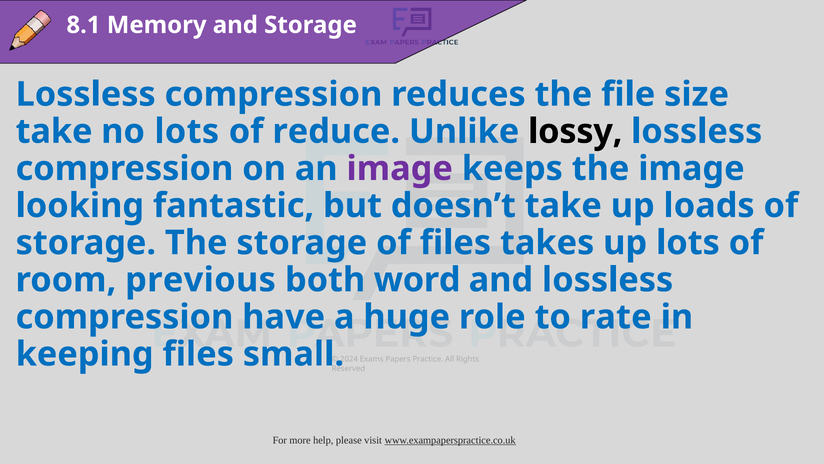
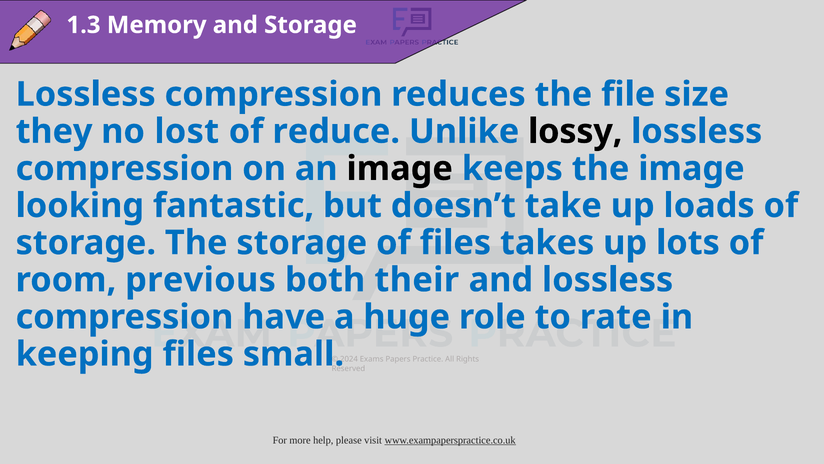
8.1: 8.1 -> 1.3
take at (54, 131): take -> they
no lots: lots -> lost
image at (400, 168) colour: purple -> black
word: word -> their
